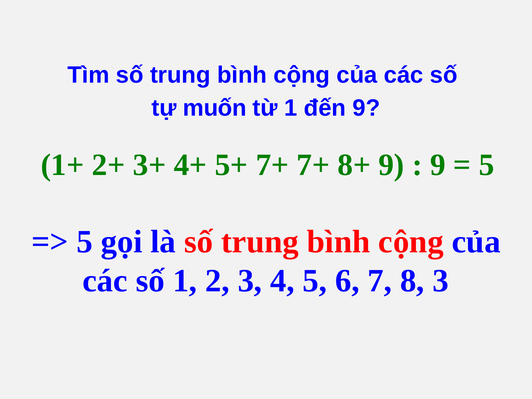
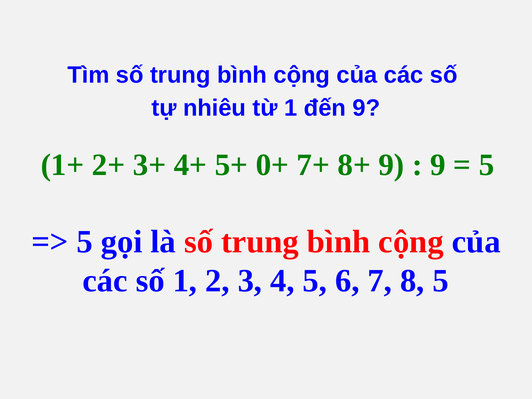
muốn: muốn -> nhiêu
5+ 7+: 7+ -> 0+
8 3: 3 -> 5
